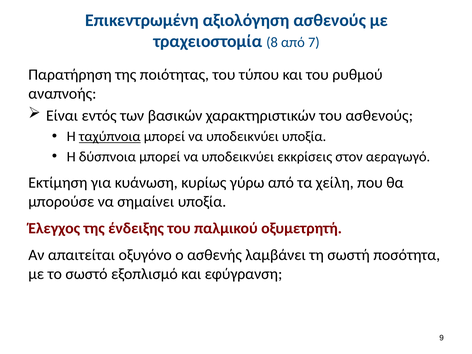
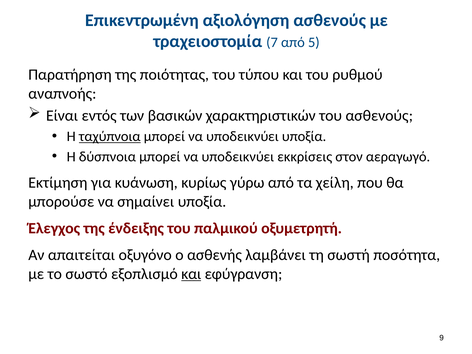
8: 8 -> 7
7: 7 -> 5
και at (191, 274) underline: none -> present
